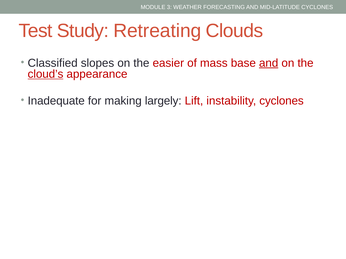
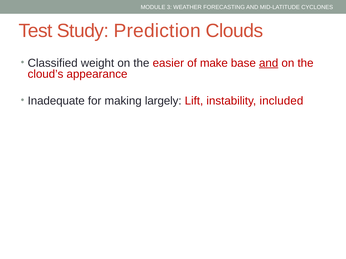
Retreating: Retreating -> Prediction
slopes: slopes -> weight
mass: mass -> make
cloud’s underline: present -> none
instability cyclones: cyclones -> included
